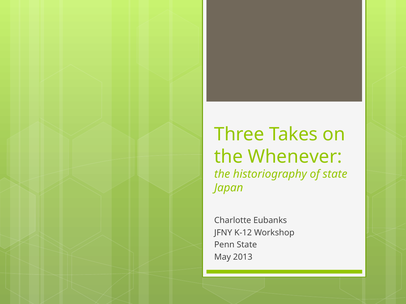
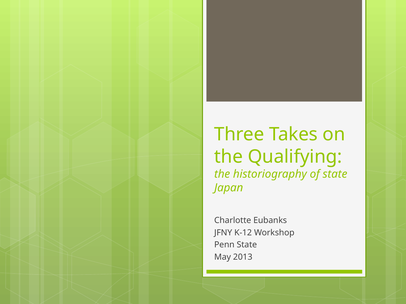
Whenever: Whenever -> Qualifying
